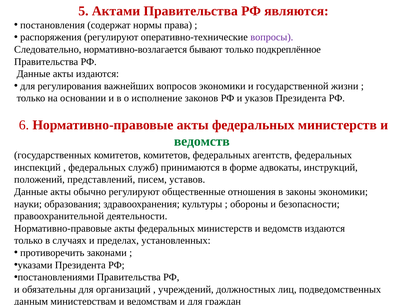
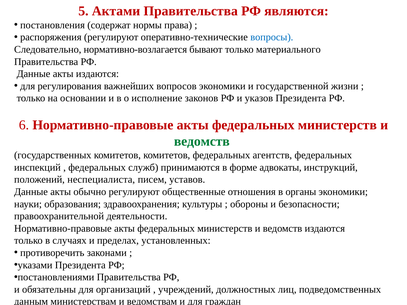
вопросы colour: purple -> blue
подкреплённое: подкреплённое -> материального
представлений: представлений -> неспециалиста
законы: законы -> органы
